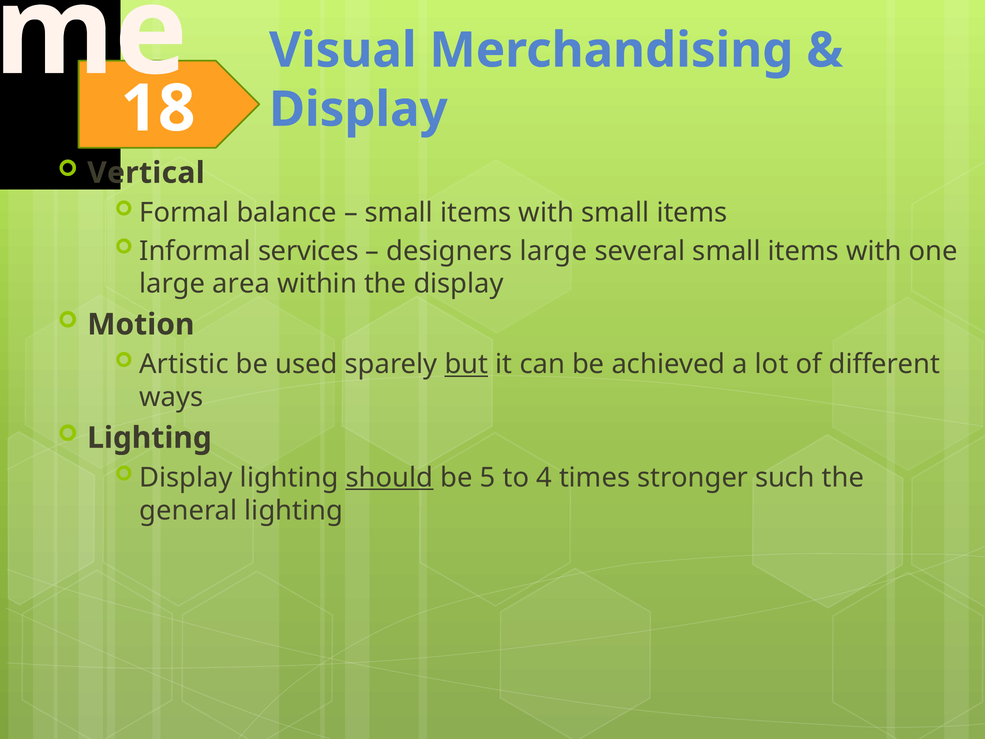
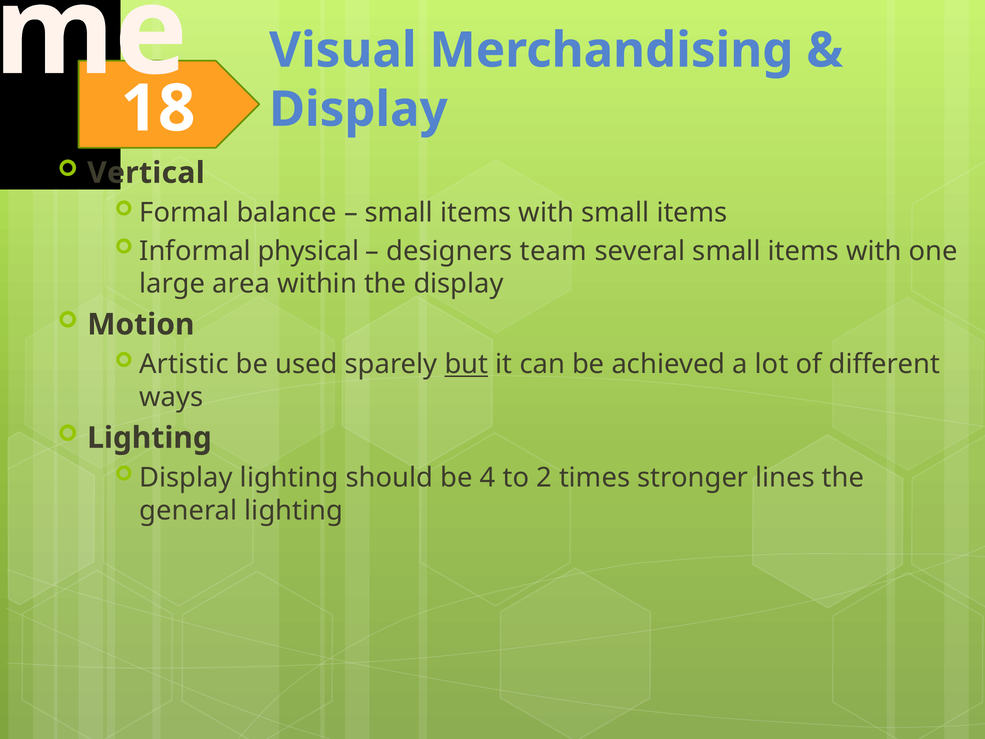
services: services -> physical
designers large: large -> team
should underline: present -> none
5: 5 -> 4
4: 4 -> 2
such: such -> lines
